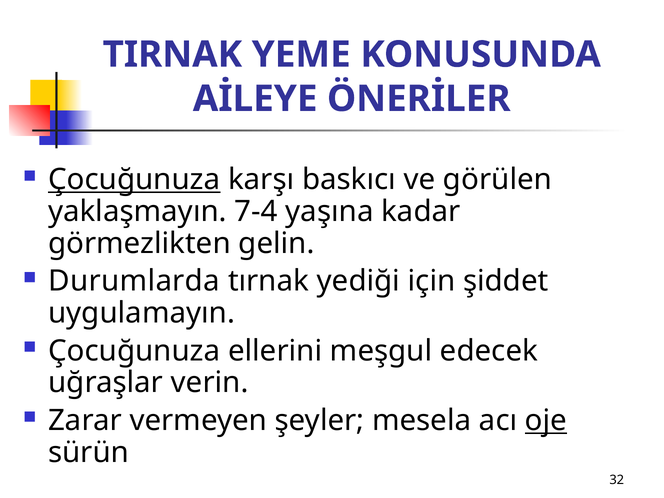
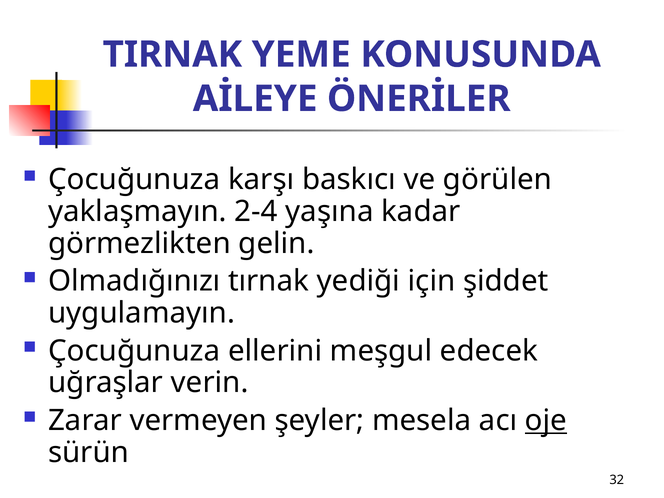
Çocuğunuza at (134, 180) underline: present -> none
7-4: 7-4 -> 2-4
Durumlarda: Durumlarda -> Olmadığınızı
